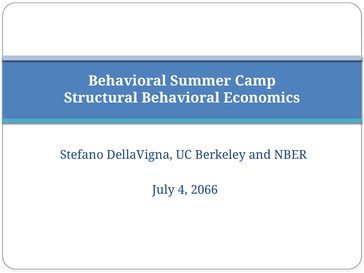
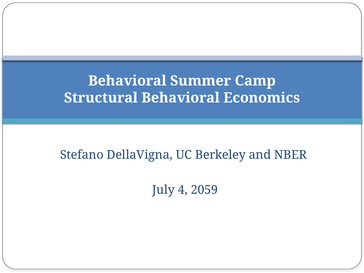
2066: 2066 -> 2059
